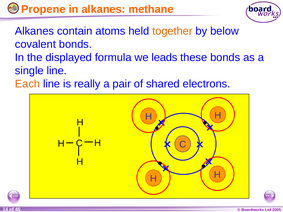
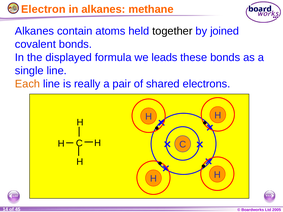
Propene: Propene -> Electron
together colour: orange -> black
below: below -> joined
